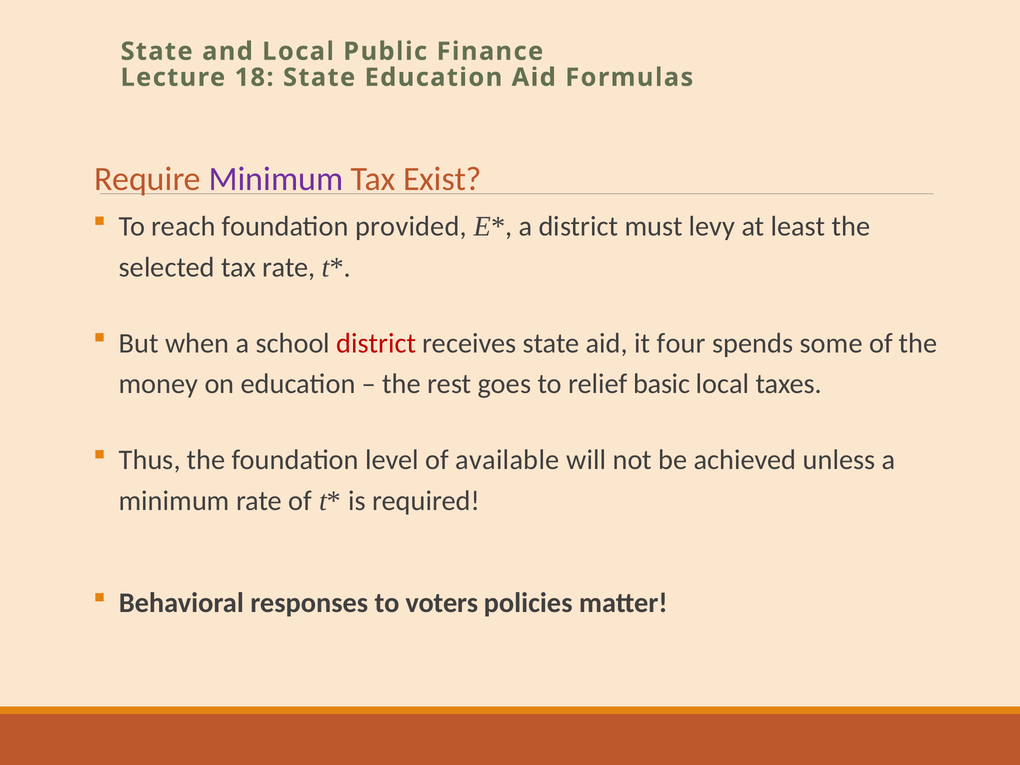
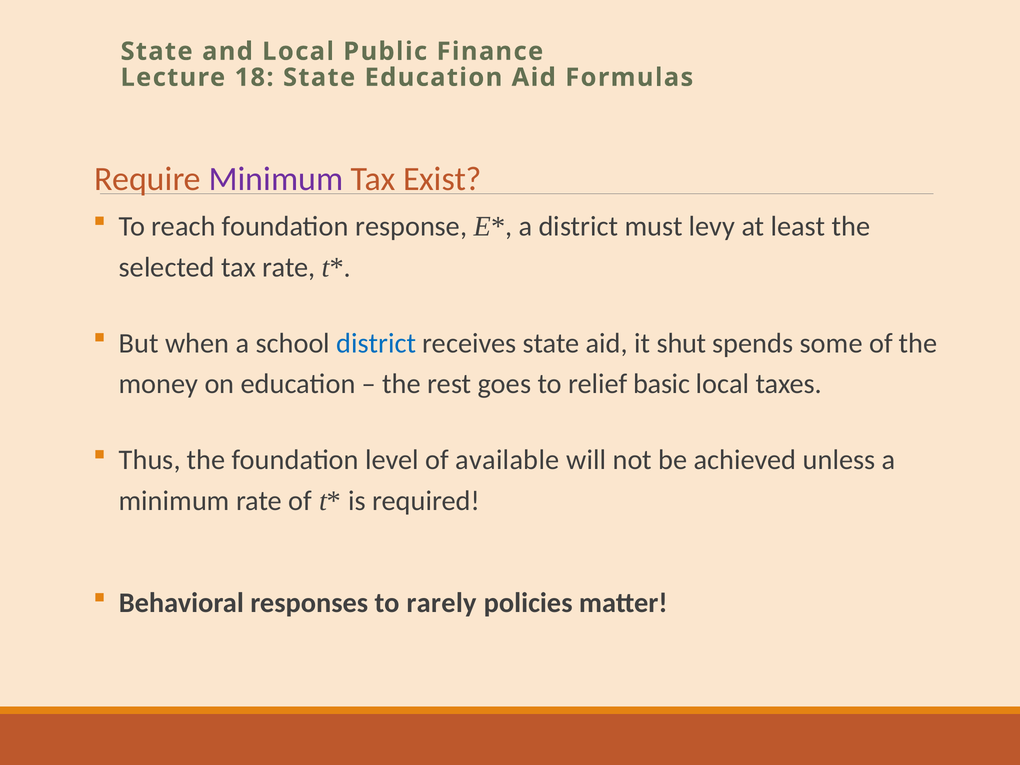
provided: provided -> response
district at (376, 343) colour: red -> blue
four: four -> shut
voters: voters -> rarely
